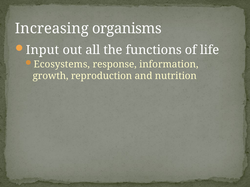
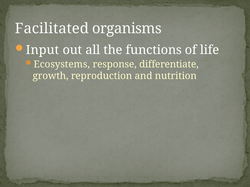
Increasing: Increasing -> Facilitated
information: information -> differentiate
